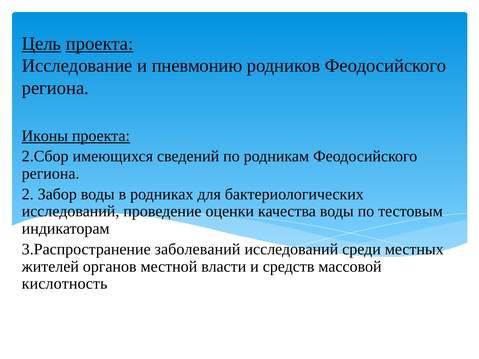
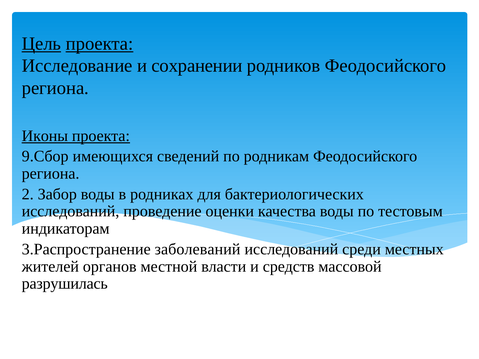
пневмонию: пневмонию -> сохранении
2.Сбор: 2.Сбор -> 9.Сбор
кислотность: кислотность -> разрушилась
